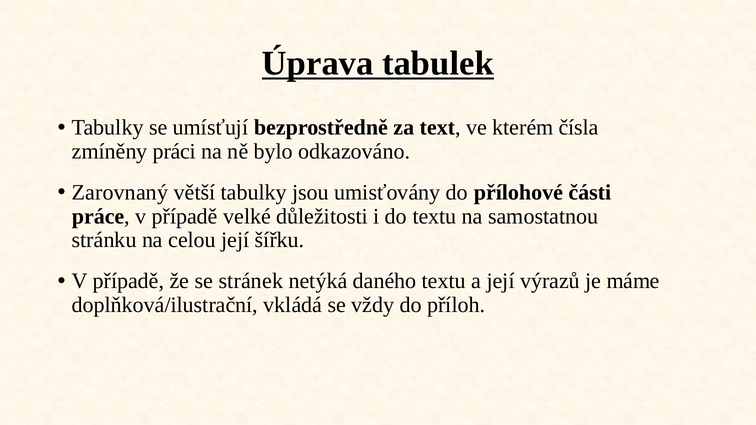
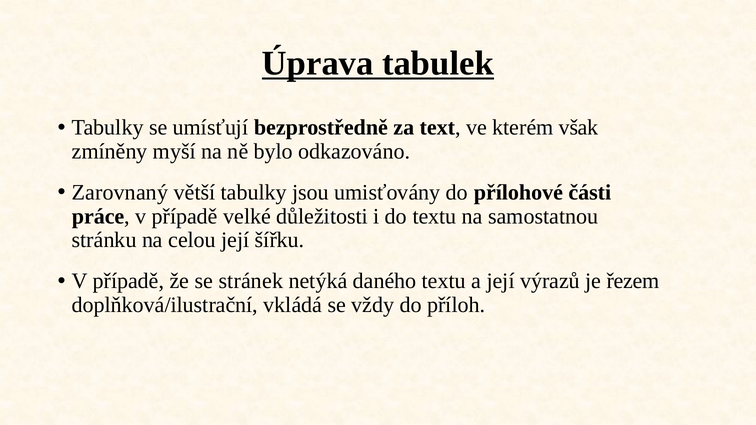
čísla: čísla -> však
práci: práci -> myší
máme: máme -> řezem
